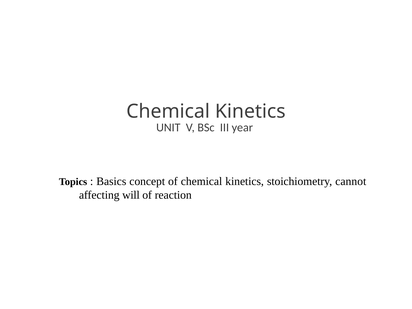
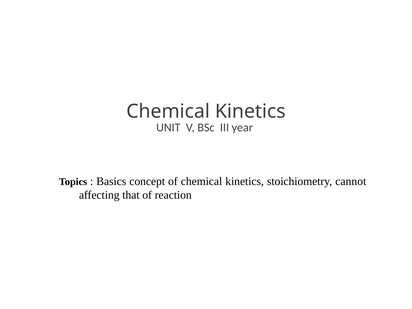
will: will -> that
